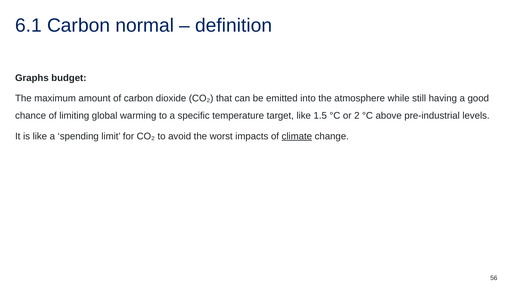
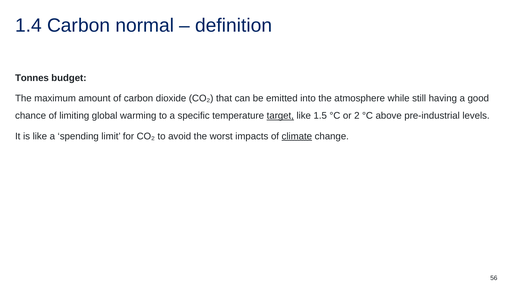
6.1: 6.1 -> 1.4
Graphs: Graphs -> Tonnes
target underline: none -> present
